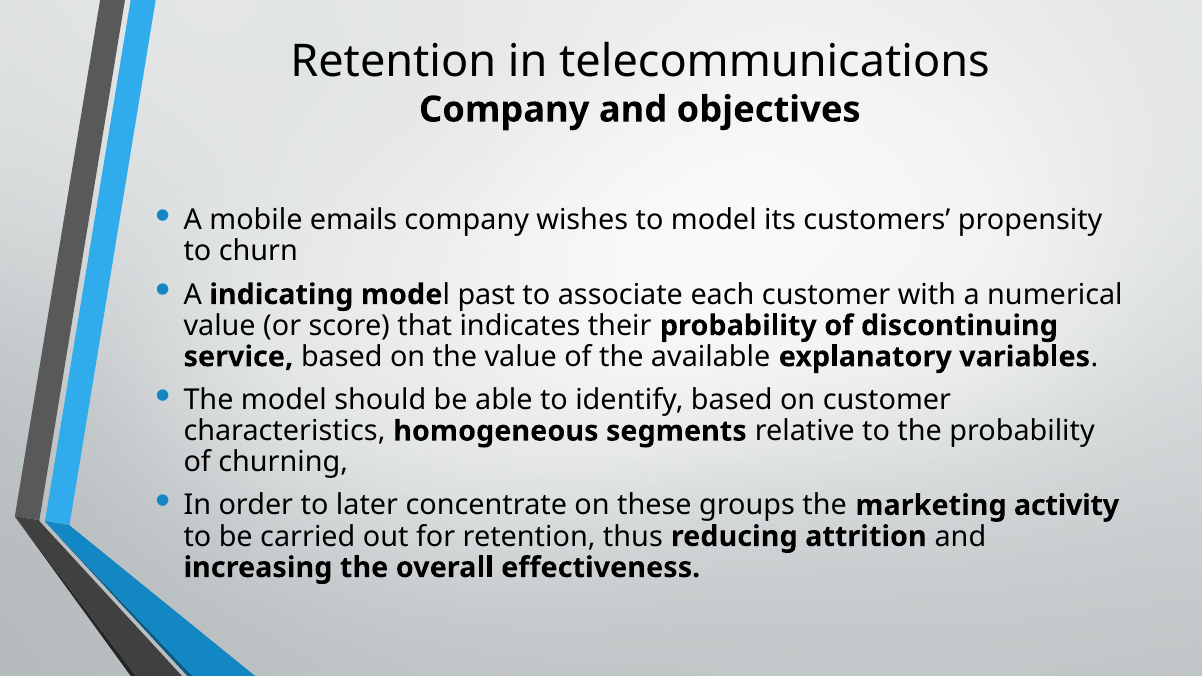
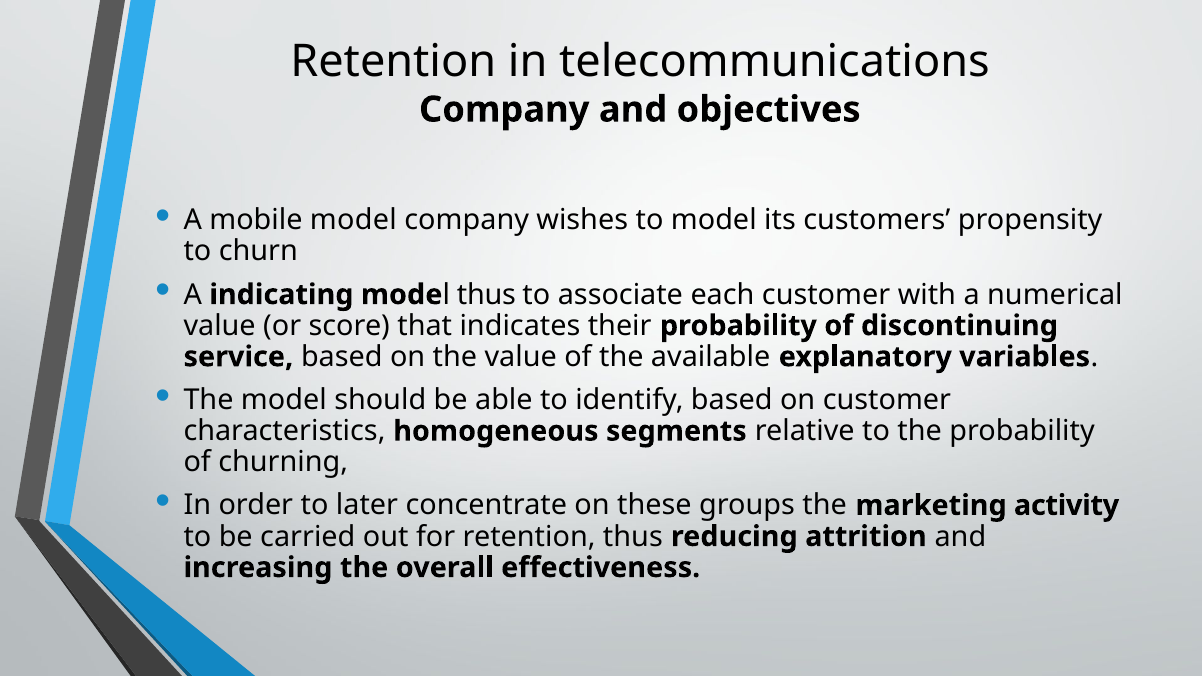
mobile emails: emails -> model
past at (486, 295): past -> thus
